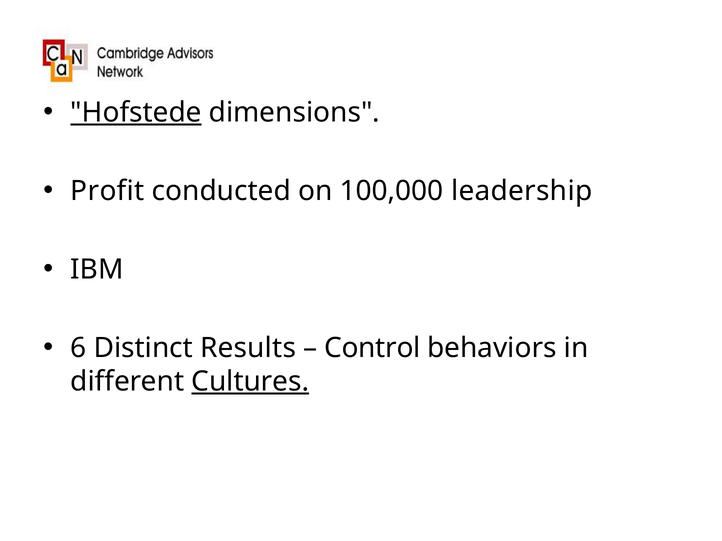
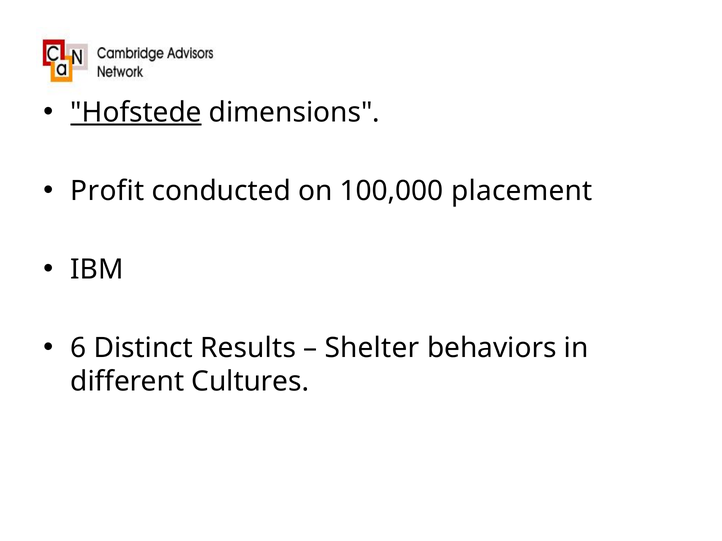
leadership: leadership -> placement
Control: Control -> Shelter
Cultures underline: present -> none
